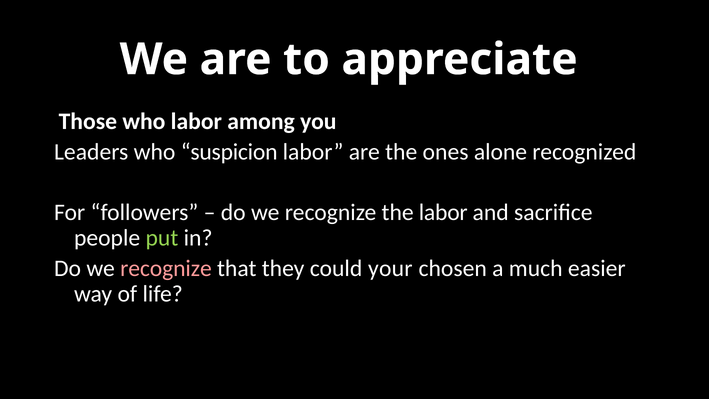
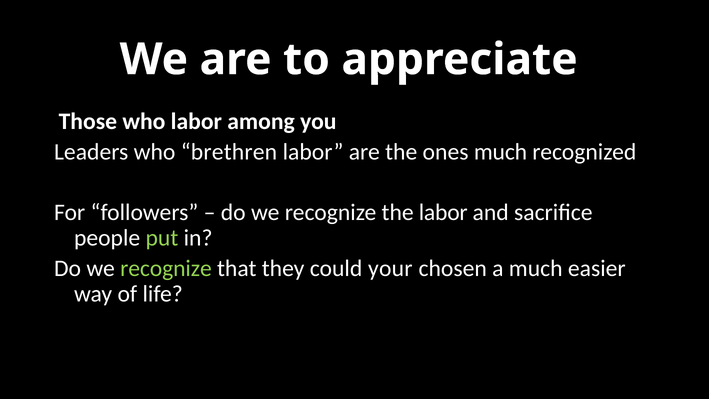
suspicion: suspicion -> brethren
ones alone: alone -> much
recognize at (166, 268) colour: pink -> light green
